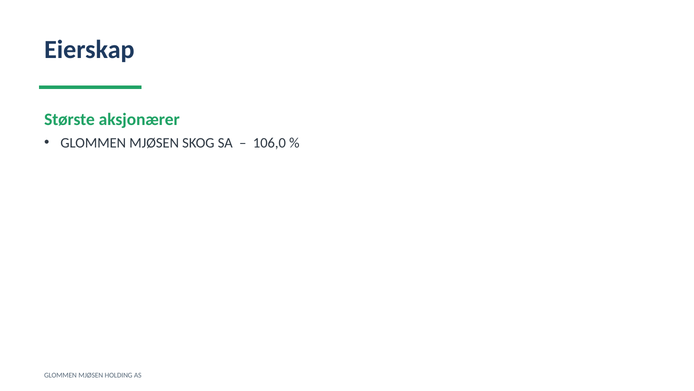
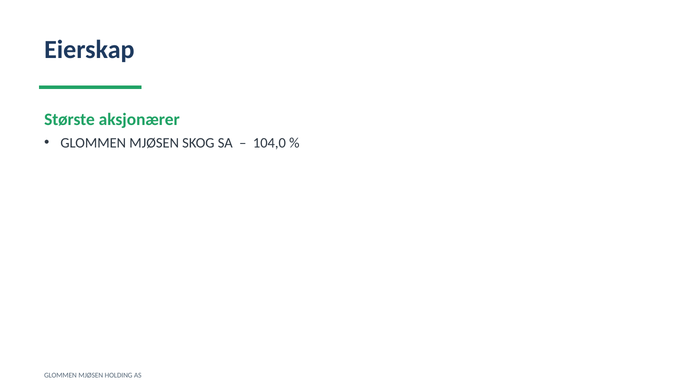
106,0: 106,0 -> 104,0
